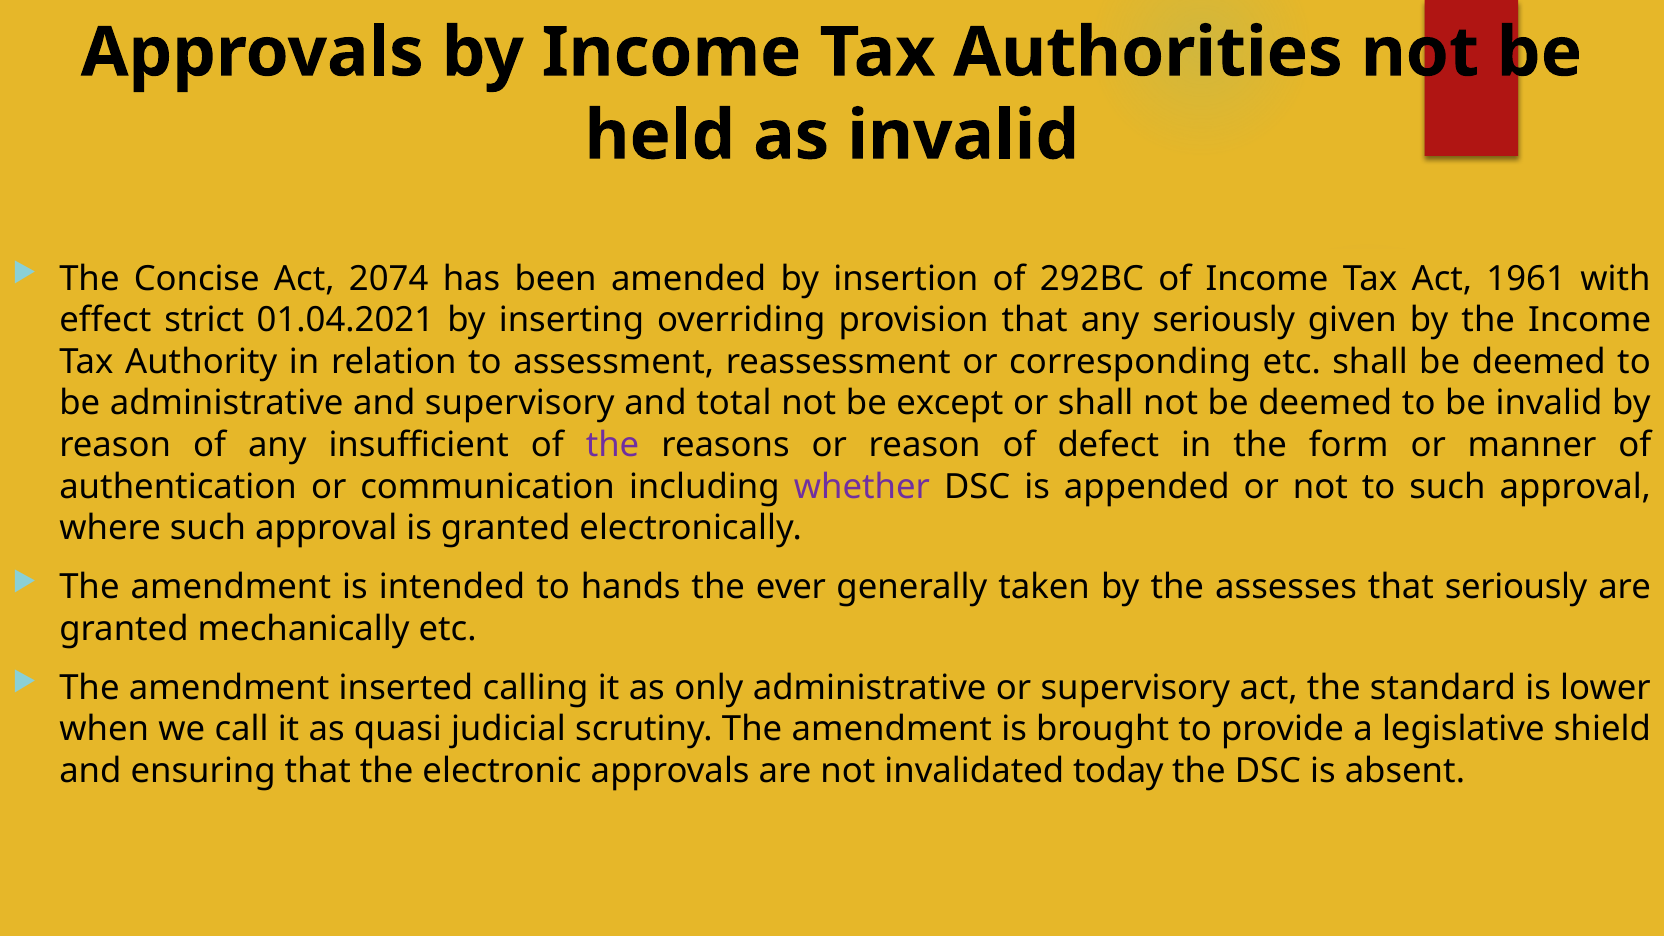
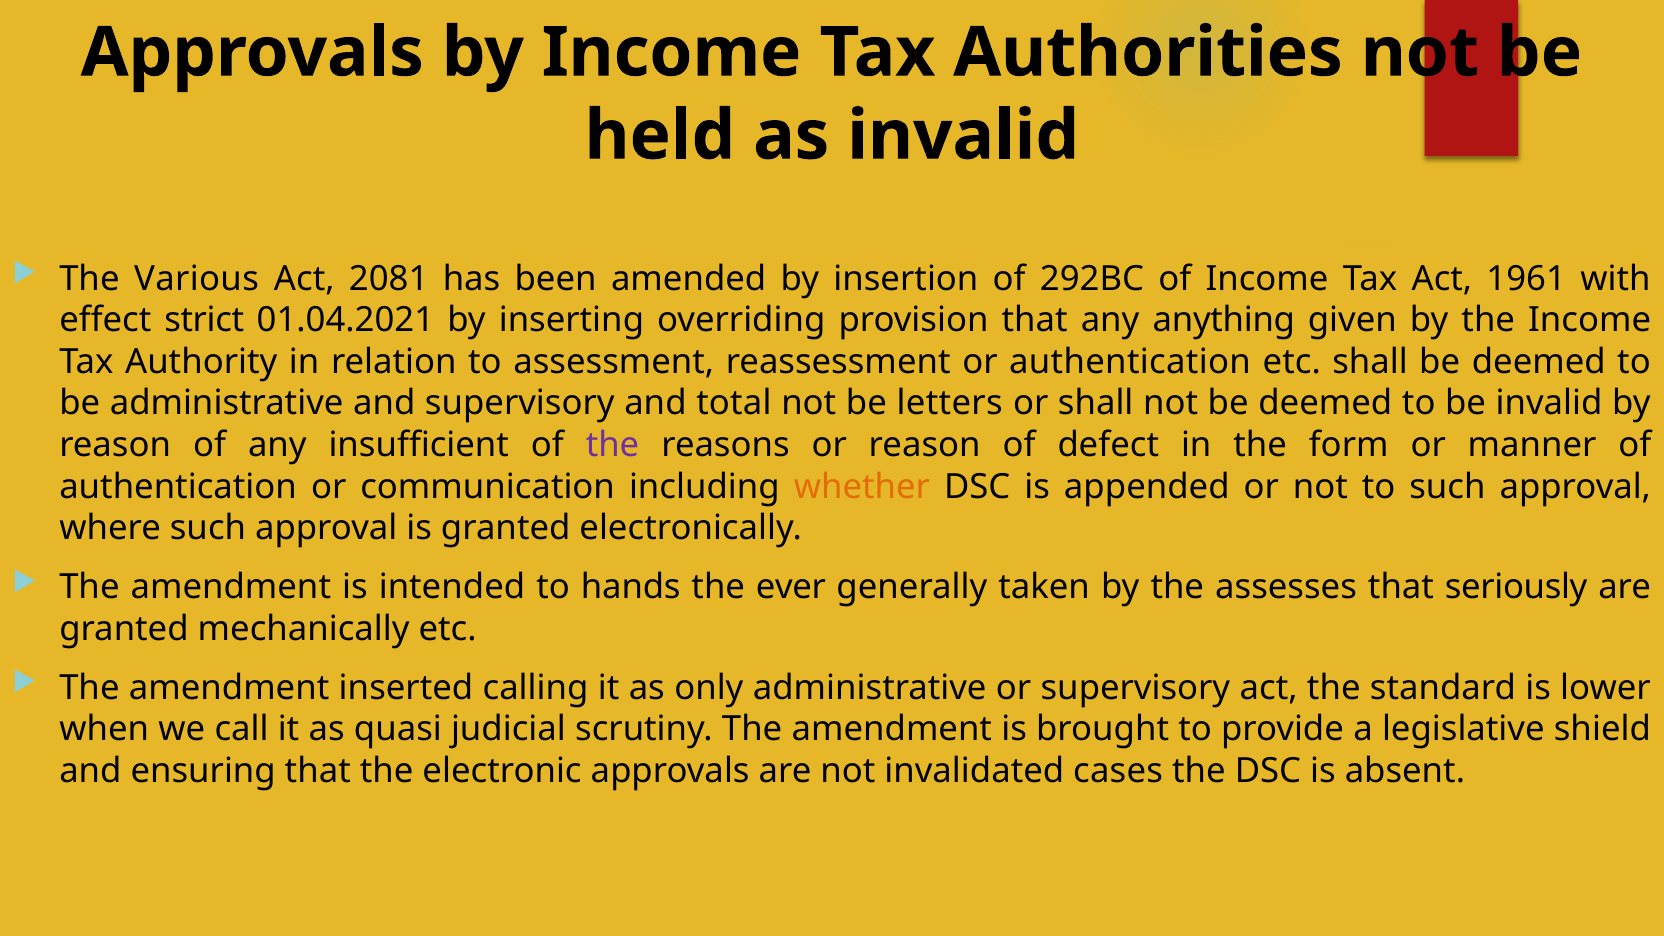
Concise: Concise -> Various
2074: 2074 -> 2081
any seriously: seriously -> anything
or corresponding: corresponding -> authentication
except: except -> letters
whether colour: purple -> orange
today: today -> cases
